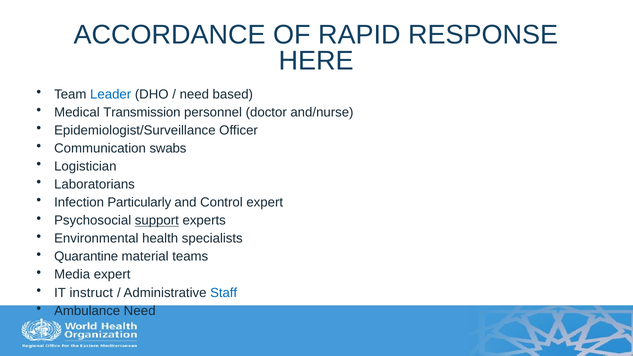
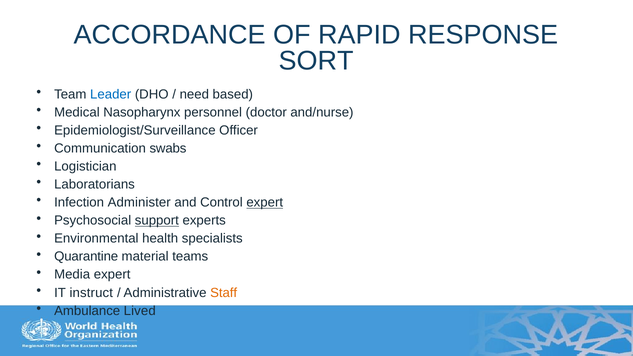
HERE: HERE -> SORT
Transmission: Transmission -> Nasopharynx
Particularly: Particularly -> Administer
expert at (265, 203) underline: none -> present
Staff colour: blue -> orange
Ambulance Need: Need -> Lived
